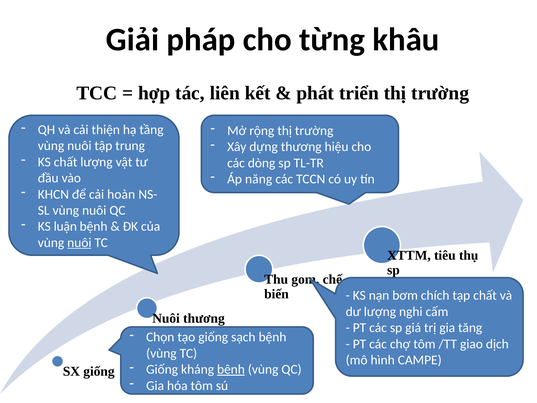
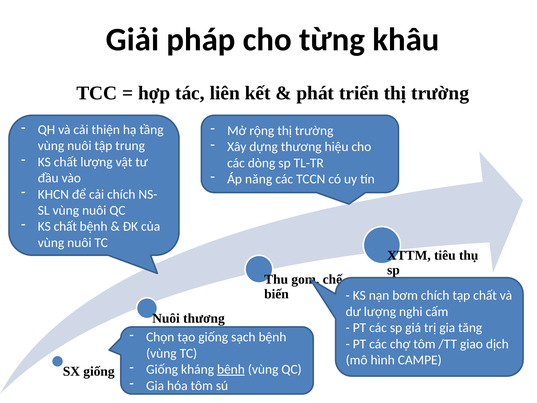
cải hoàn: hoàn -> chích
luận at (65, 226): luận -> chất
nuôi at (79, 242) underline: present -> none
